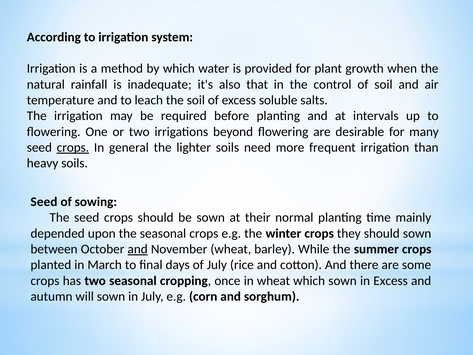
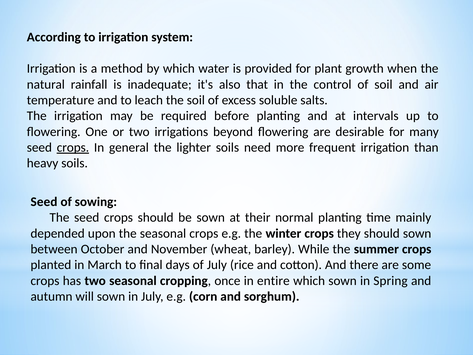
and at (138, 249) underline: present -> none
in wheat: wheat -> entire
in Excess: Excess -> Spring
